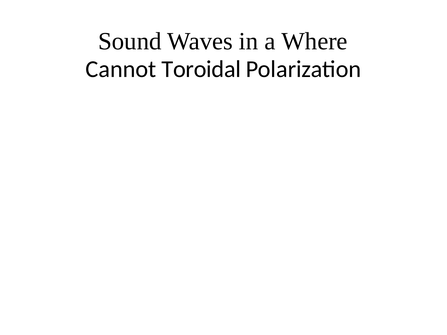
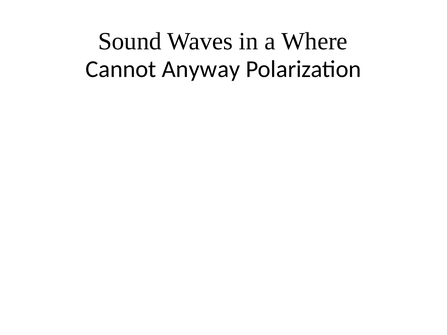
Toroidal: Toroidal -> Anyway
